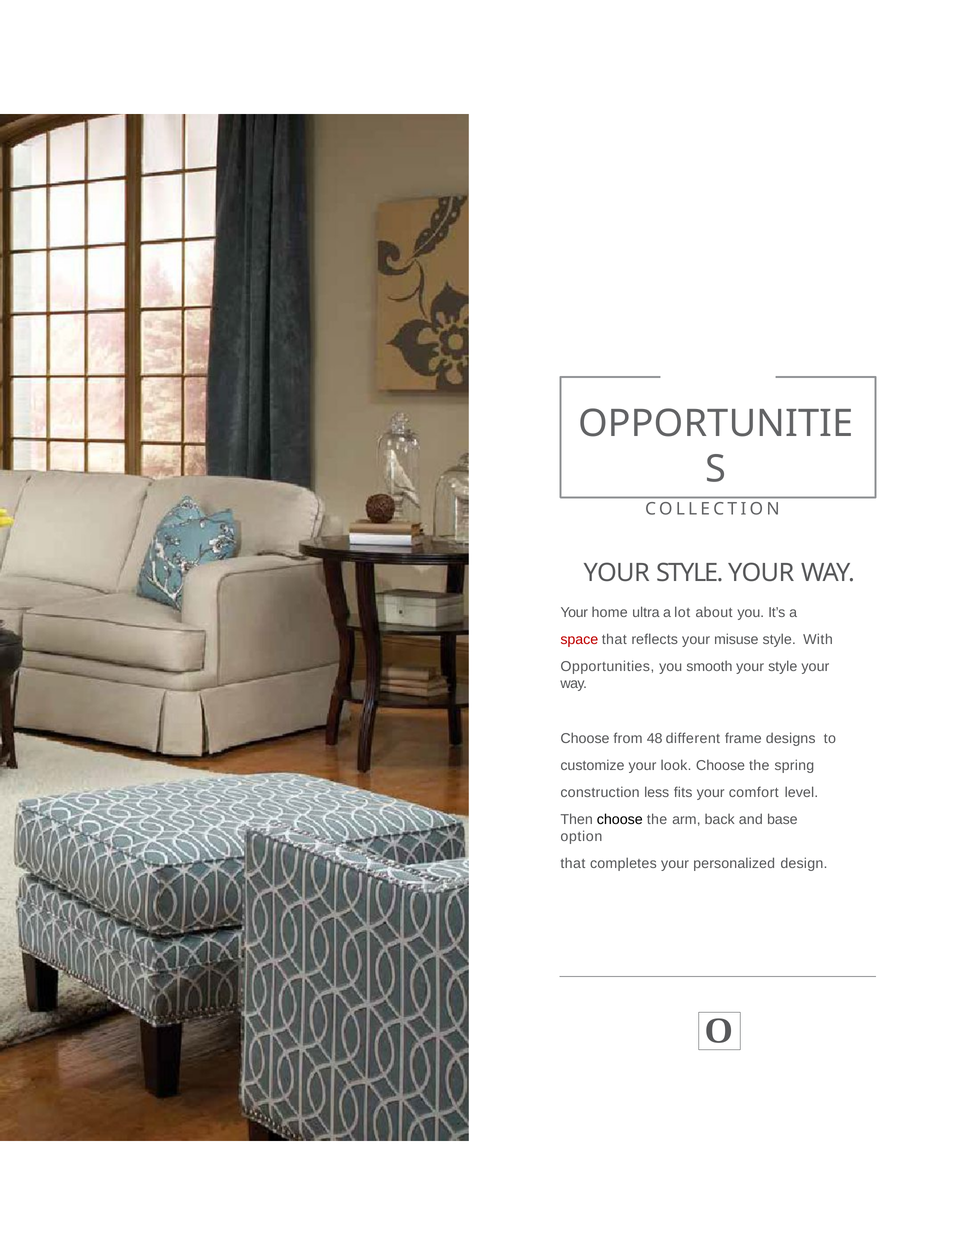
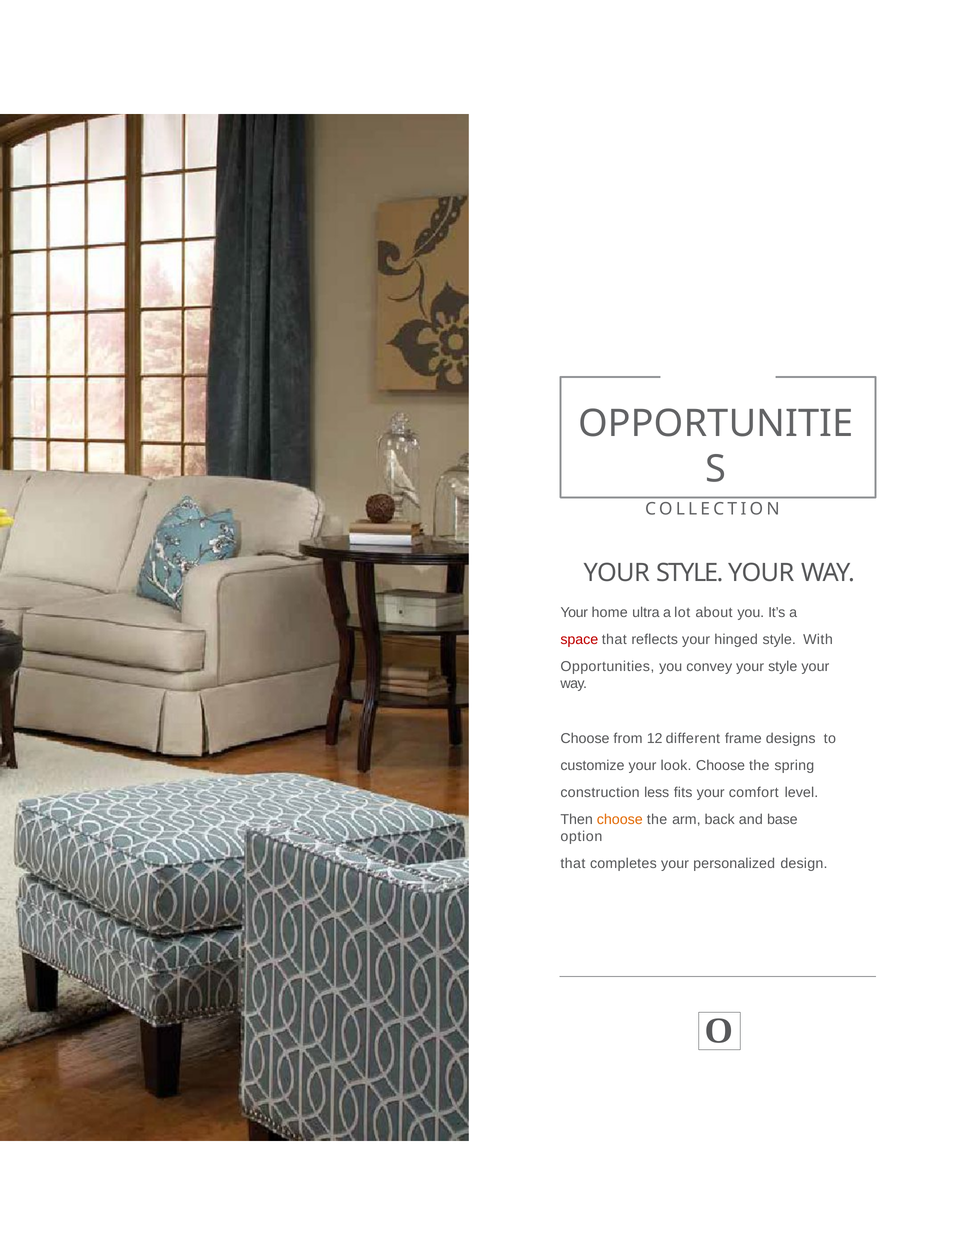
misuse: misuse -> hinged
smooth: smooth -> convey
48: 48 -> 12
choose at (620, 820) colour: black -> orange
